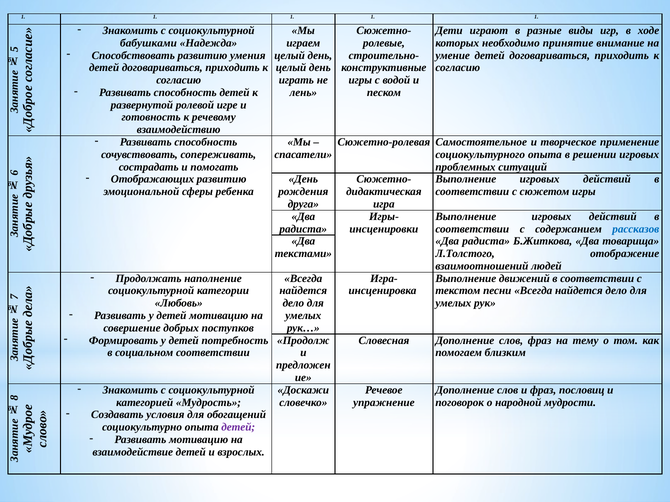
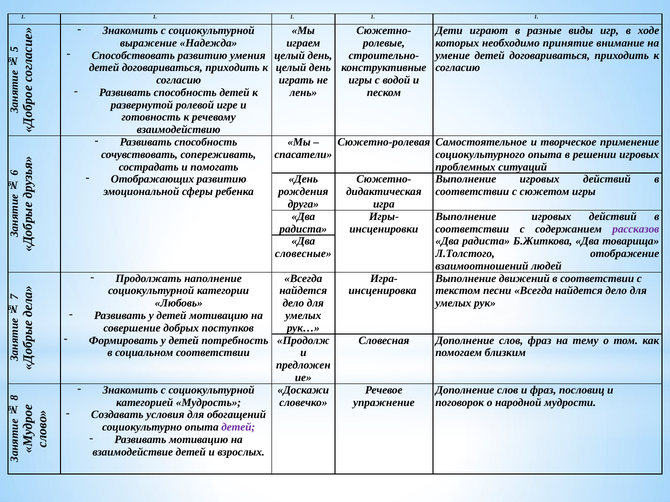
бабушками: бабушками -> выражение
рассказов colour: blue -> purple
текстами: текстами -> словесные
